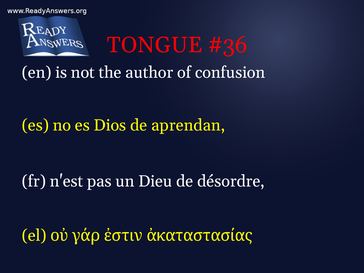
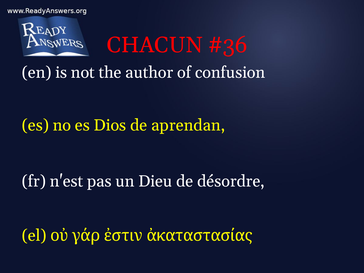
TONGUE: TONGUE -> CHACUN
